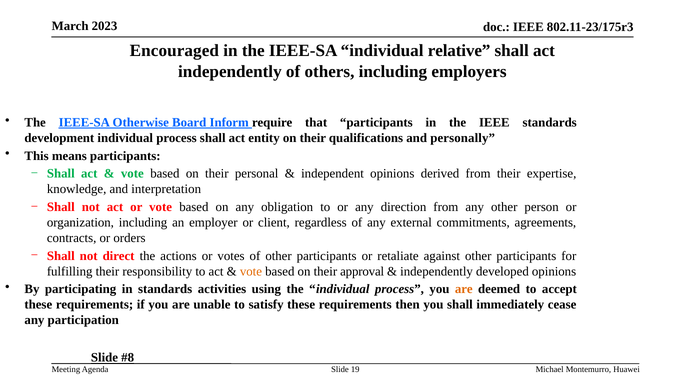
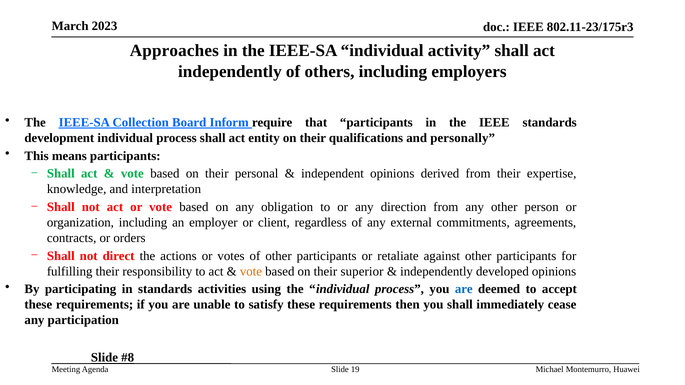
Encouraged: Encouraged -> Approaches
relative: relative -> activity
Otherwise: Otherwise -> Collection
approval: approval -> superior
are at (464, 289) colour: orange -> blue
